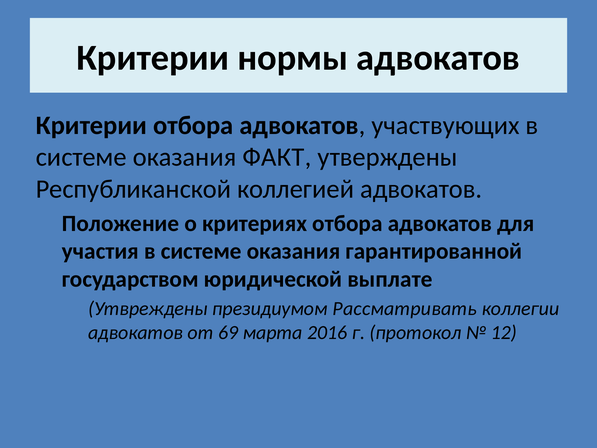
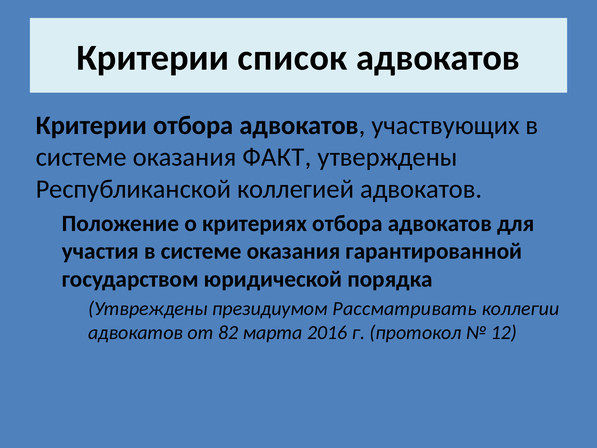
нормы: нормы -> список
выплате: выплате -> порядка
69: 69 -> 82
